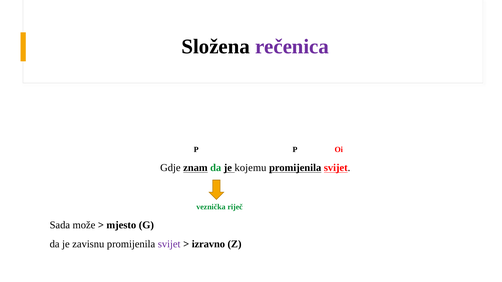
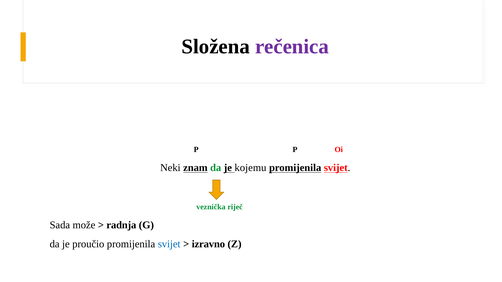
Gdje: Gdje -> Neki
mjesto: mjesto -> radnja
zavisnu: zavisnu -> proučio
svijet at (169, 244) colour: purple -> blue
